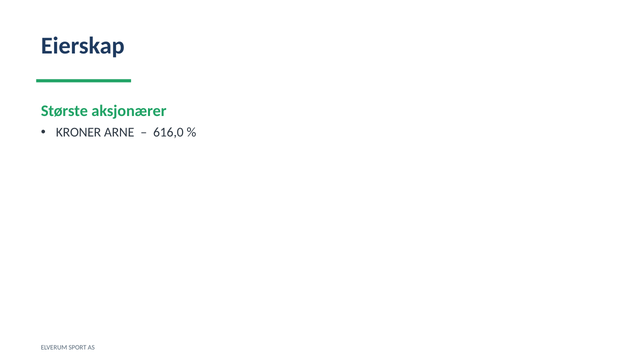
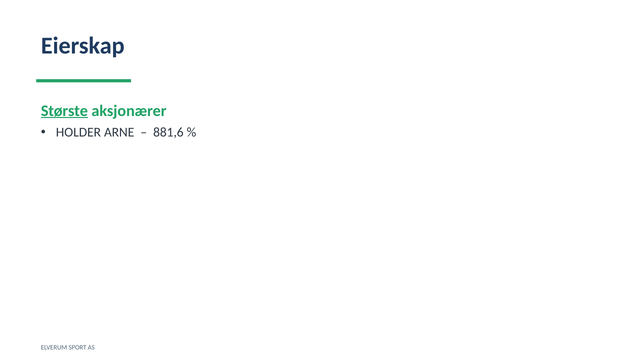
Største underline: none -> present
KRONER: KRONER -> HOLDER
616,0: 616,0 -> 881,6
